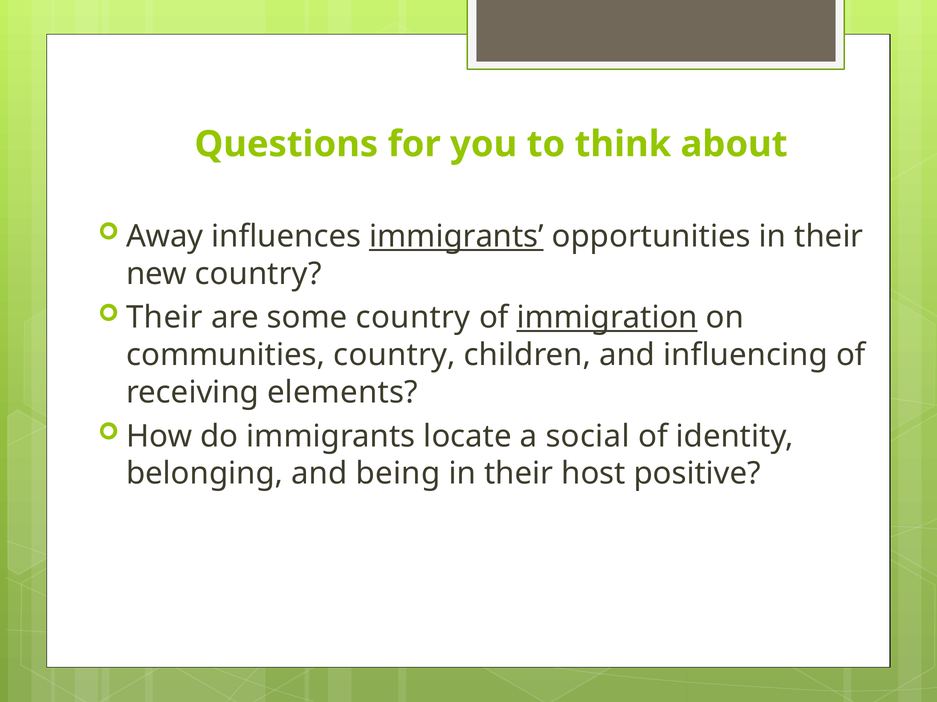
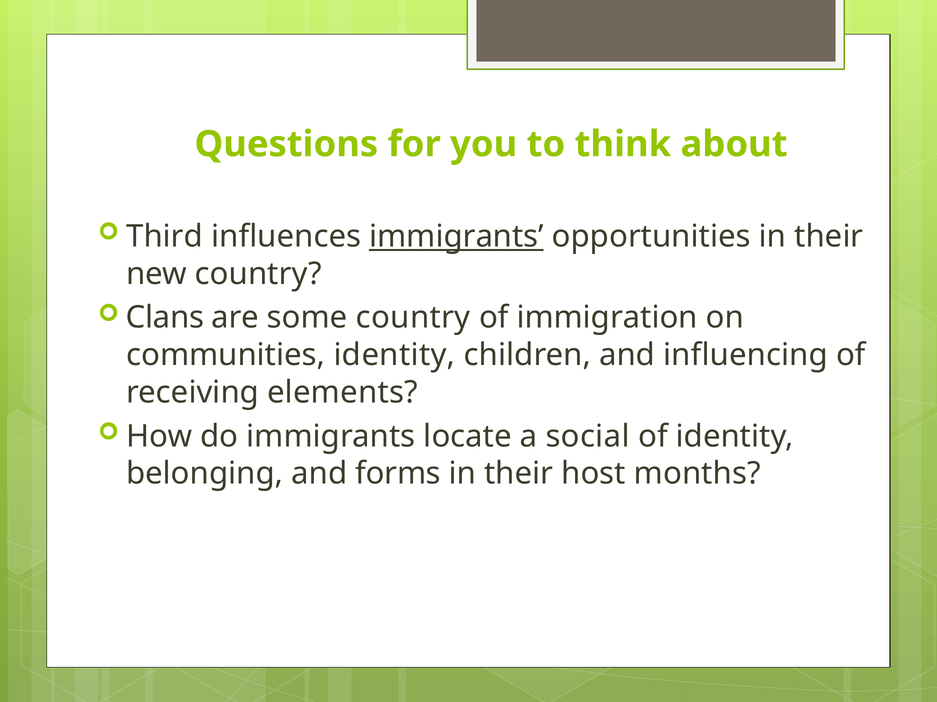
Away: Away -> Third
Their at (164, 318): Their -> Clans
immigration underline: present -> none
communities country: country -> identity
being: being -> forms
positive: positive -> months
